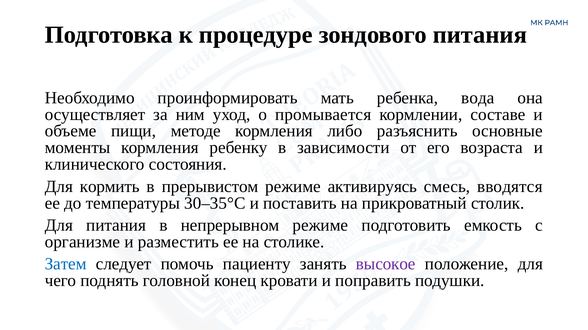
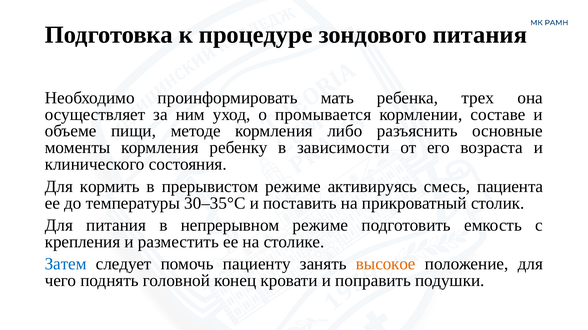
вода: вода -> трех
вводятся: вводятся -> пациента
организме: организме -> крепления
высокое colour: purple -> orange
